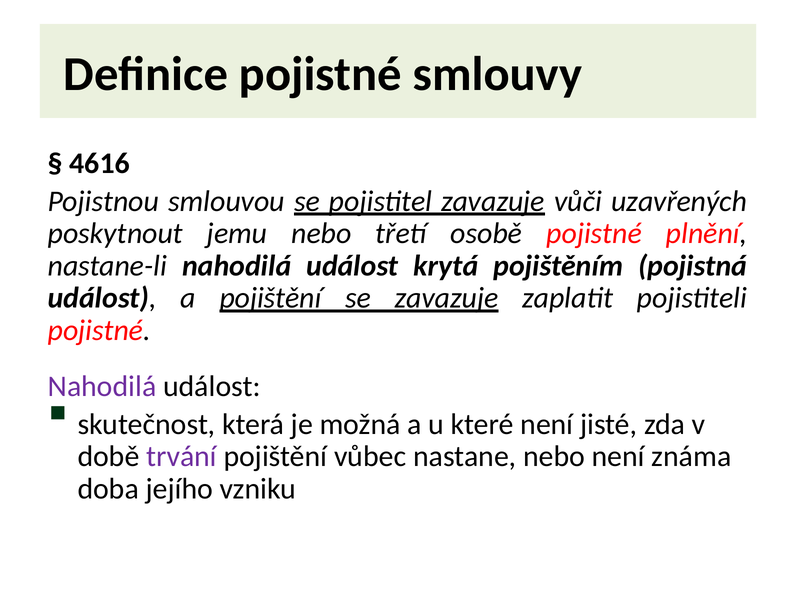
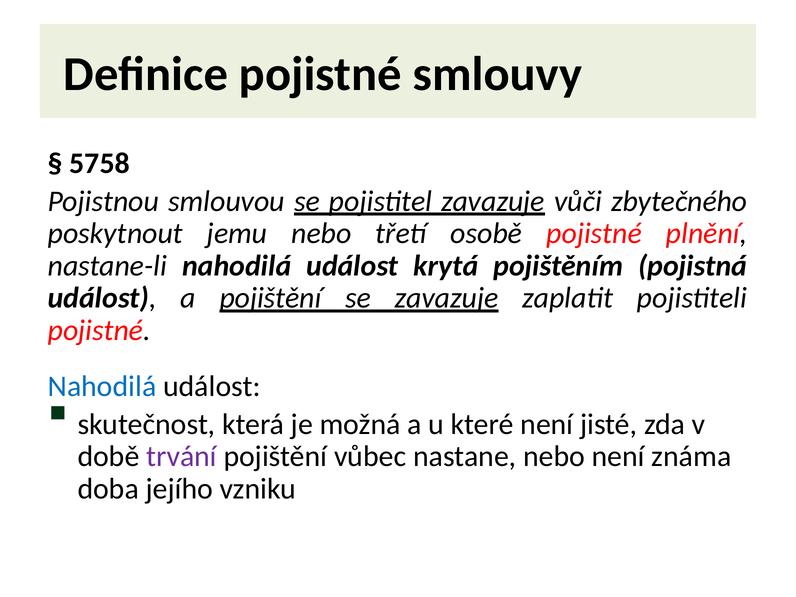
4616: 4616 -> 5758
uzavřených: uzavřených -> zbytečného
Nahodilá at (102, 386) colour: purple -> blue
